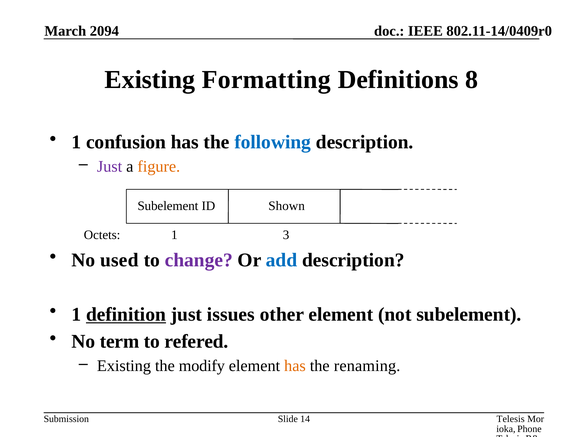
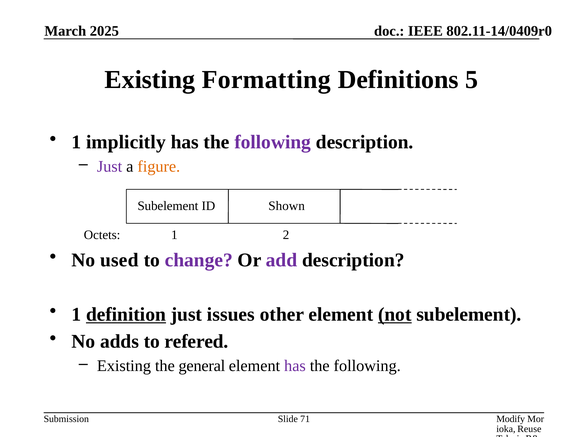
2094: 2094 -> 2025
8: 8 -> 5
confusion: confusion -> implicitly
following at (273, 142) colour: blue -> purple
3: 3 -> 2
add colour: blue -> purple
not underline: none -> present
term: term -> adds
modify: modify -> general
has at (295, 366) colour: orange -> purple
renaming at (367, 366): renaming -> following
Telesis at (511, 419): Telesis -> Modify
14: 14 -> 71
Phone: Phone -> Reuse
